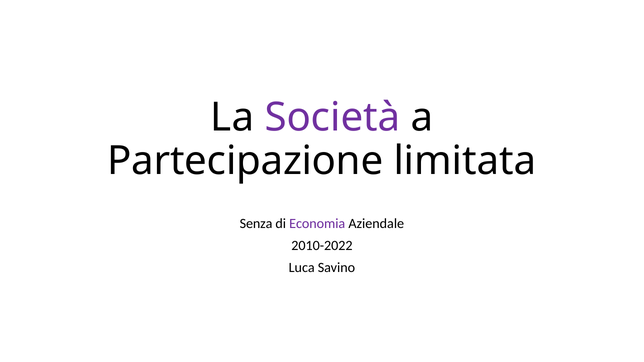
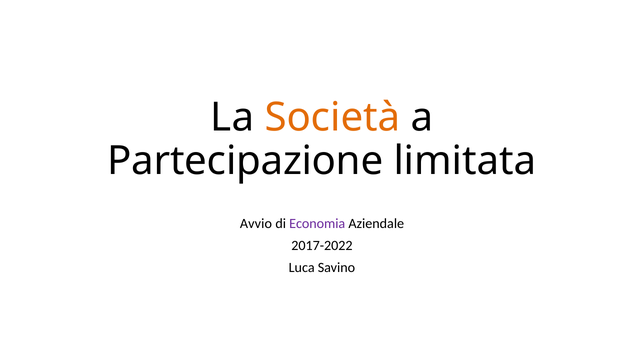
Società colour: purple -> orange
Senza: Senza -> Avvio
2010-2022: 2010-2022 -> 2017-2022
